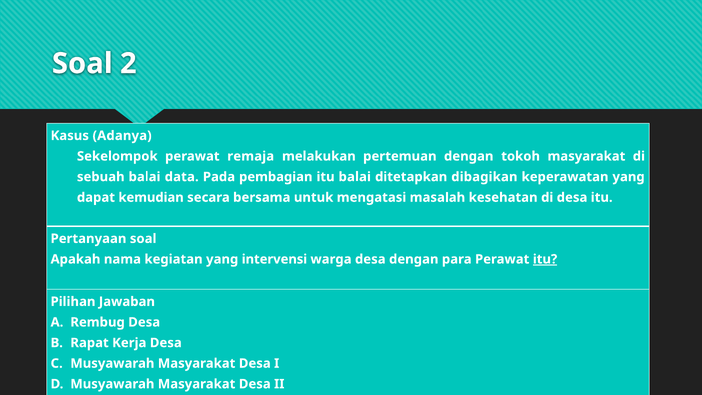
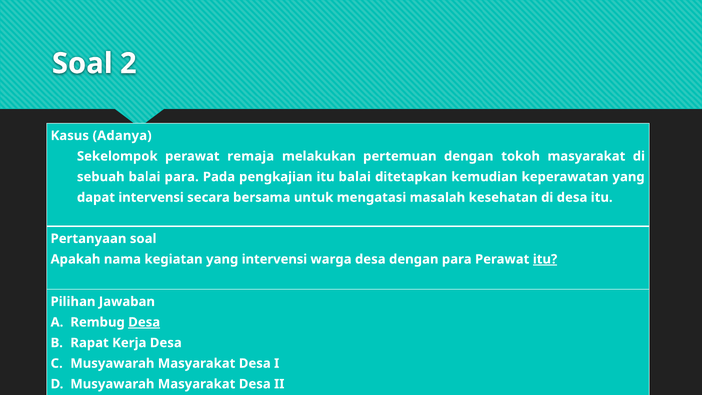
balai data: data -> para
pembagian: pembagian -> pengkajian
dibagikan: dibagikan -> kemudian
dapat kemudian: kemudian -> intervensi
Desa at (144, 322) underline: none -> present
